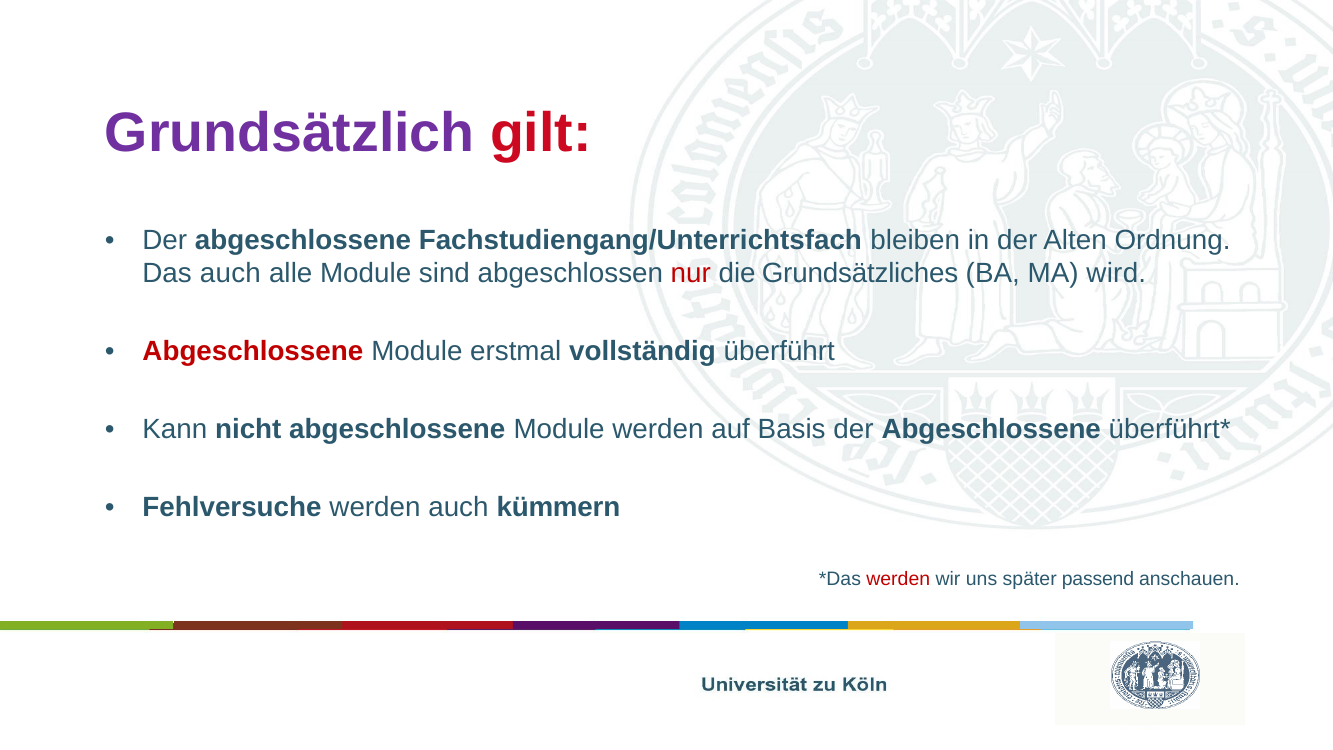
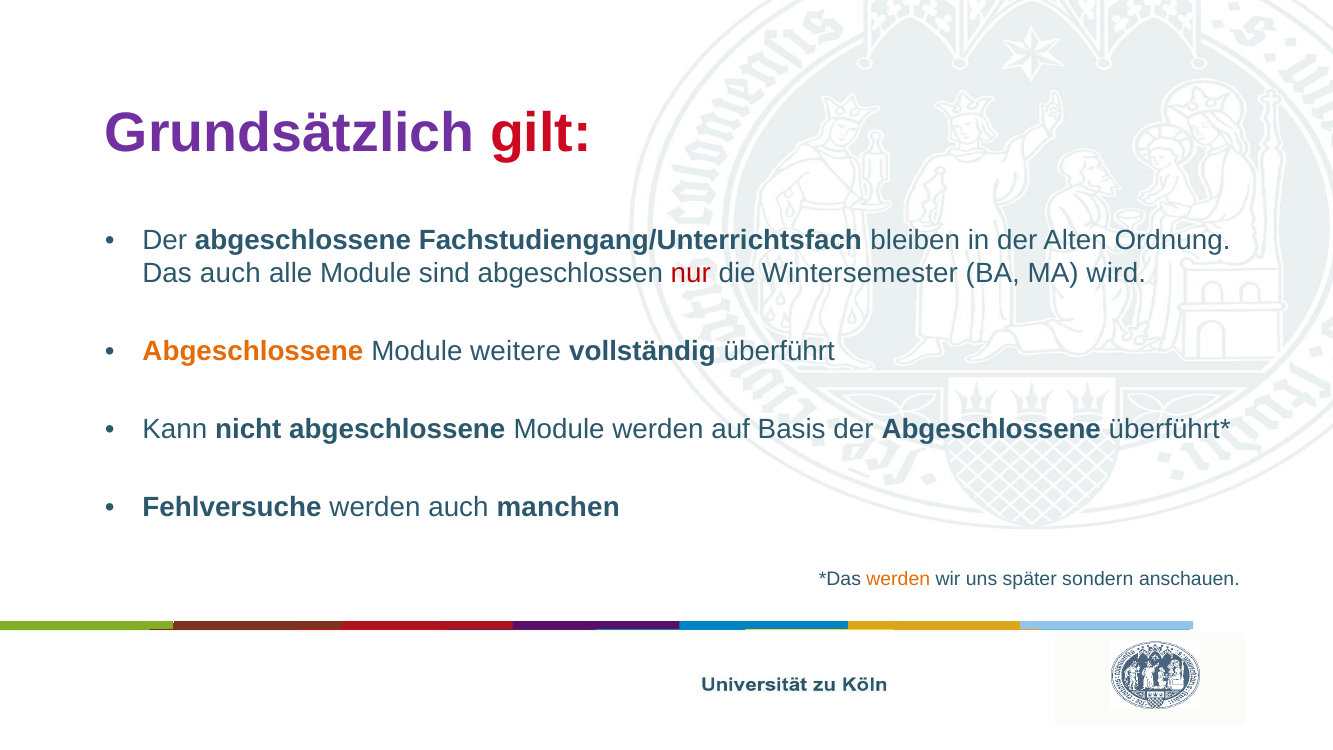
Grundsätzliches: Grundsätzliches -> Wintersemester
Abgeschlossene at (253, 351) colour: red -> orange
erstmal: erstmal -> weitere
kümmern: kümmern -> manchen
werden at (898, 579) colour: red -> orange
passend: passend -> sondern
